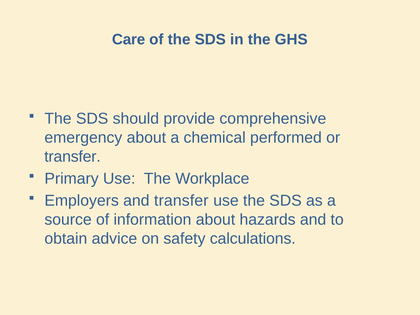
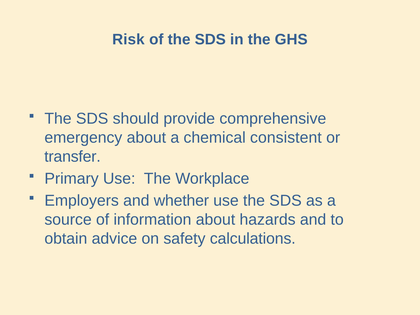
Care: Care -> Risk
performed: performed -> consistent
and transfer: transfer -> whether
